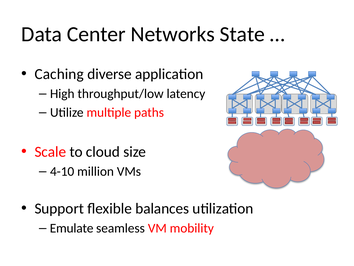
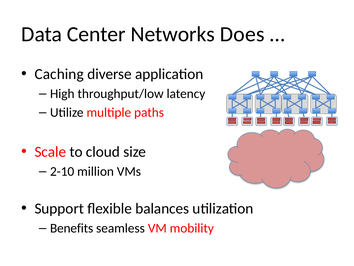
State: State -> Does
4-10: 4-10 -> 2-10
Emulate: Emulate -> Benefits
